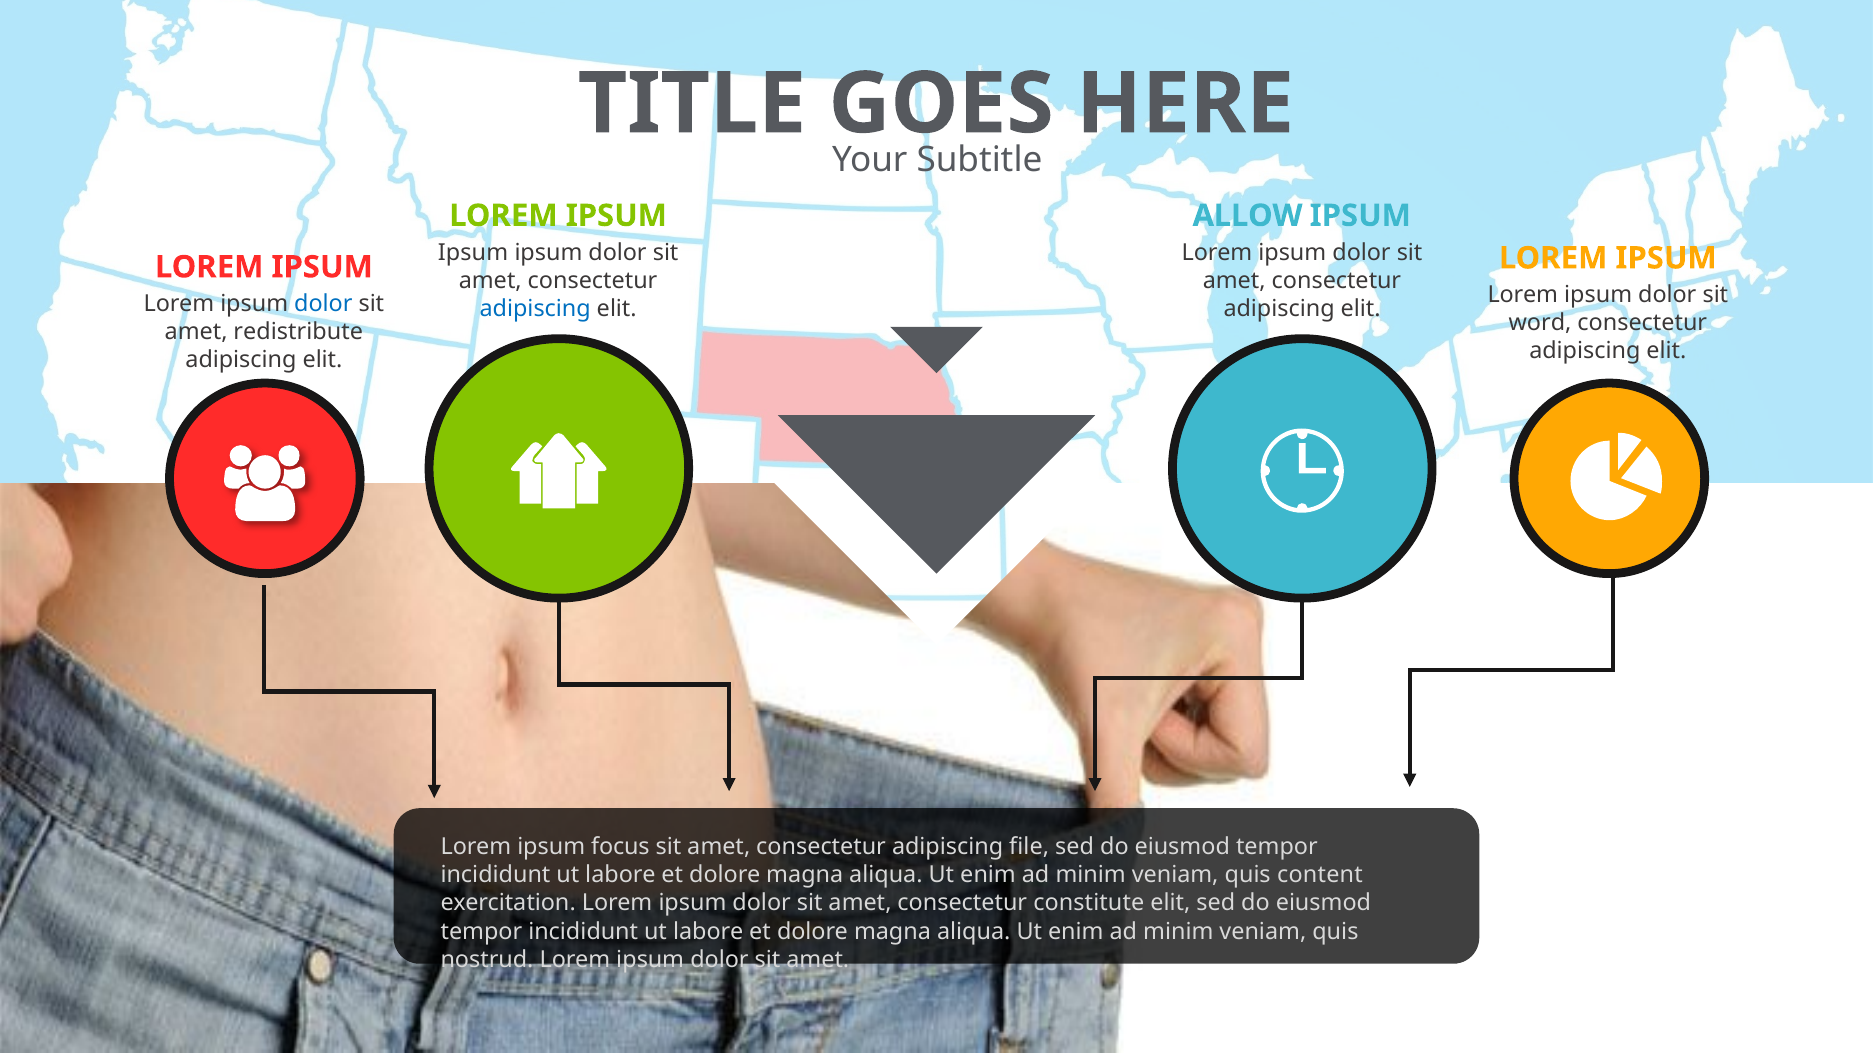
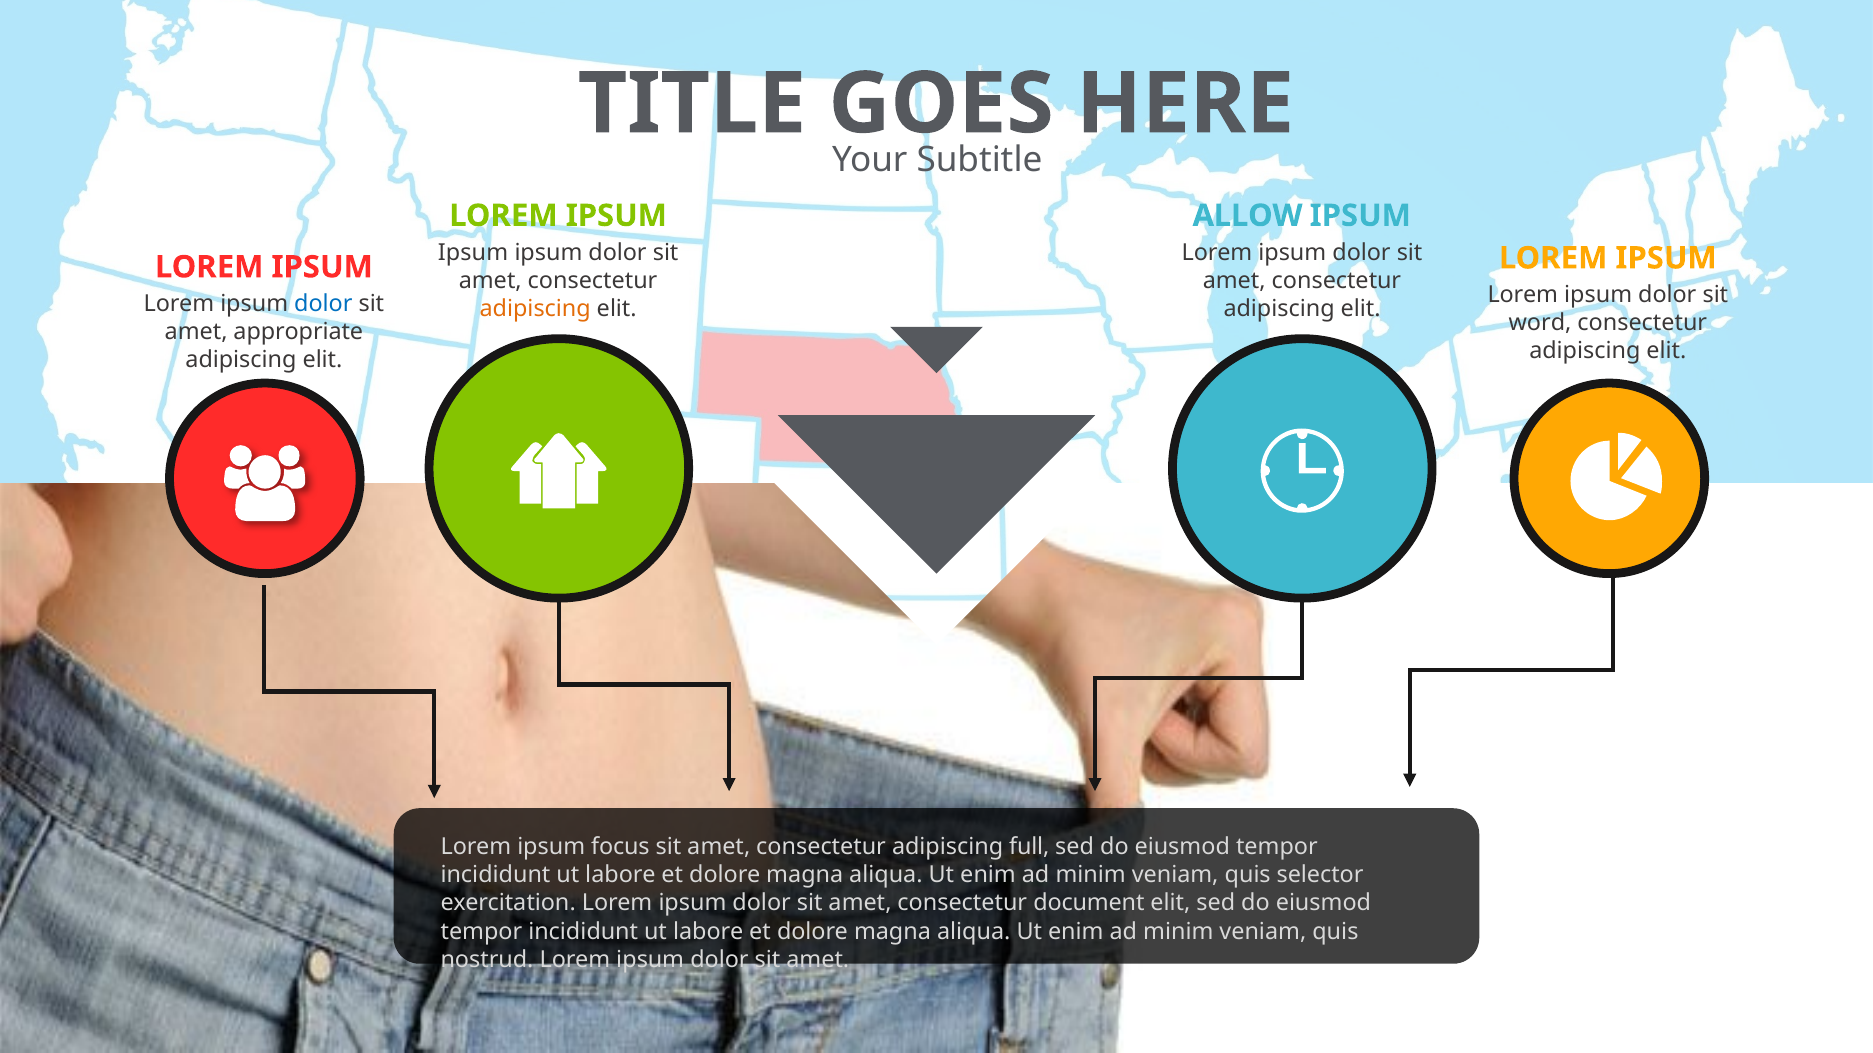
adipiscing at (535, 309) colour: blue -> orange
redistribute: redistribute -> appropriate
file: file -> full
content: content -> selector
constitute: constitute -> document
